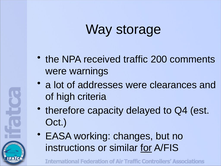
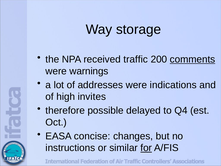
comments underline: none -> present
clearances: clearances -> indications
criteria: criteria -> invites
capacity: capacity -> possible
working: working -> concise
